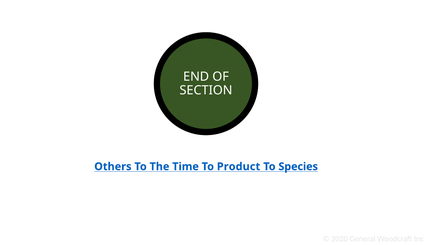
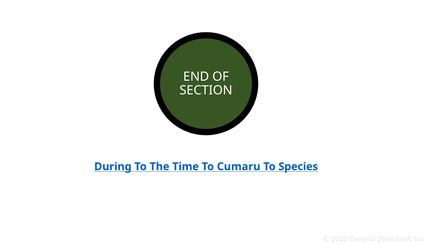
Others: Others -> During
Product: Product -> Cumaru
